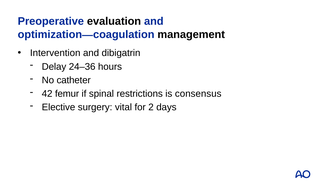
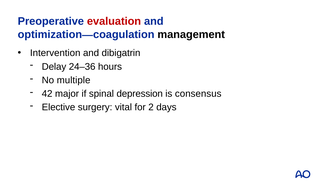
evaluation colour: black -> red
catheter: catheter -> multiple
femur: femur -> major
restrictions: restrictions -> depression
